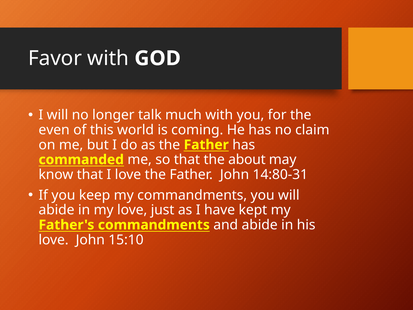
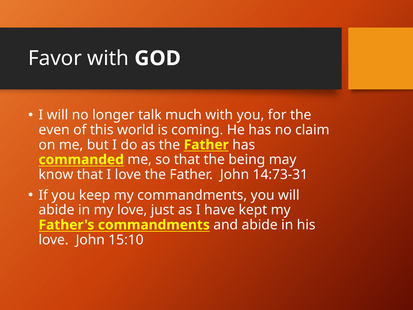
about: about -> being
14:80-31: 14:80-31 -> 14:73-31
